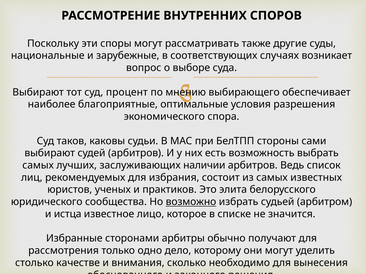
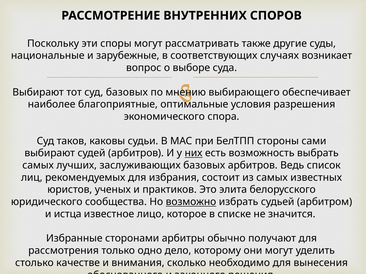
суд процент: процент -> базовых
них underline: none -> present
заслуживающих наличии: наличии -> базовых
